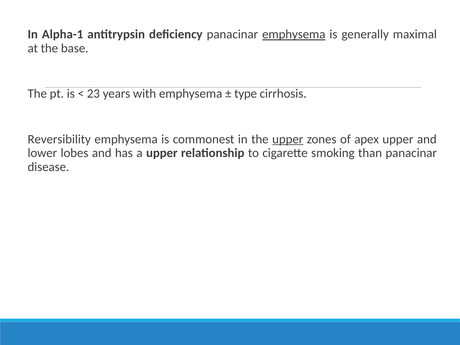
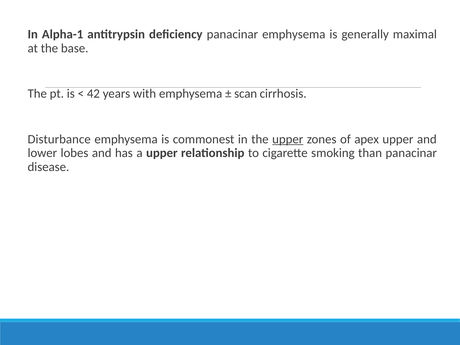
emphysema at (294, 34) underline: present -> none
23: 23 -> 42
type: type -> scan
Reversibility: Reversibility -> Disturbance
